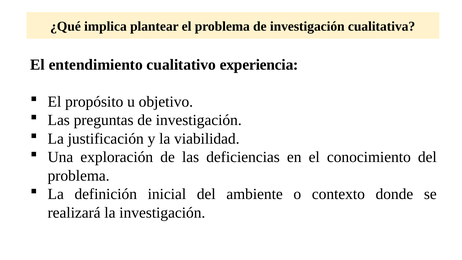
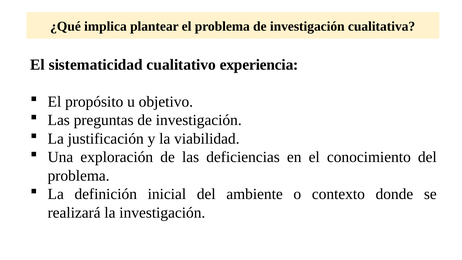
entendimiento: entendimiento -> sistematicidad
